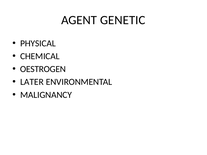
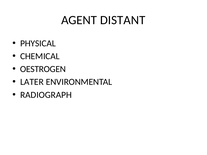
GENETIC: GENETIC -> DISTANT
MALIGNANCY: MALIGNANCY -> RADIOGRAPH
